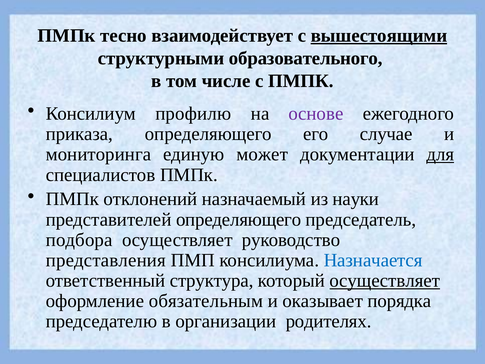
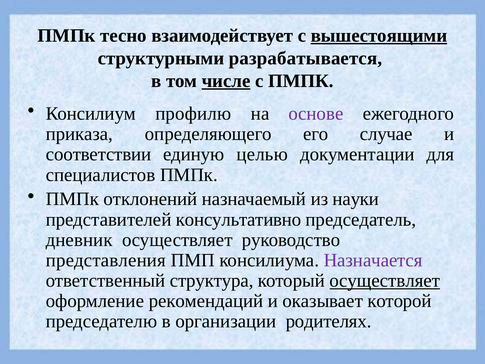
образовательного: образовательного -> разрабатывается
числе underline: none -> present
мониторинга: мониторинга -> соответствии
может: может -> целью
для underline: present -> none
представителей определяющего: определяющего -> консультативно
подбора: подбора -> дневник
Назначается colour: blue -> purple
обязательным: обязательным -> рекомендаций
порядка: порядка -> которой
